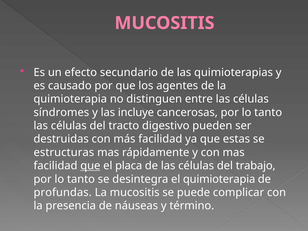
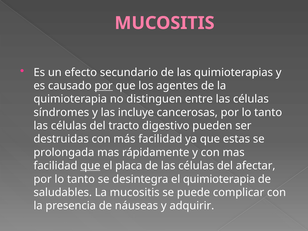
por at (104, 86) underline: none -> present
estructuras: estructuras -> prolongada
trabajo: trabajo -> afectar
profundas: profundas -> saludables
término: término -> adquirir
